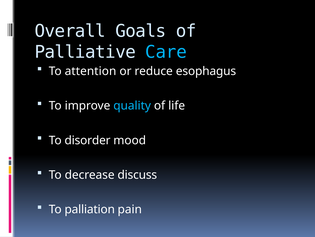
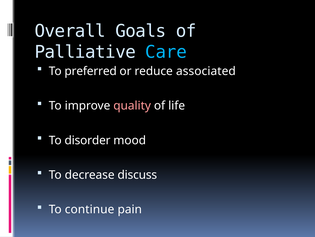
attention: attention -> preferred
esophagus: esophagus -> associated
quality colour: light blue -> pink
palliation: palliation -> continue
